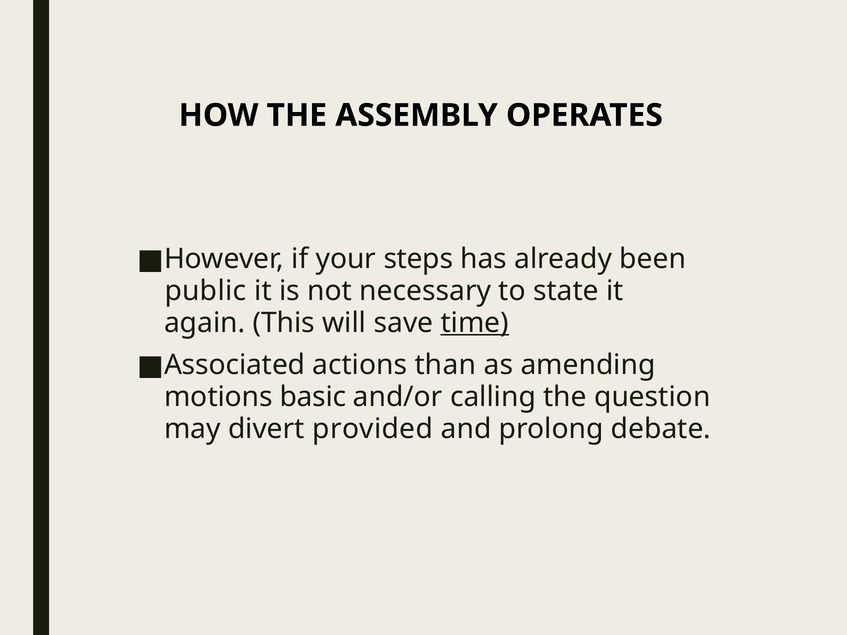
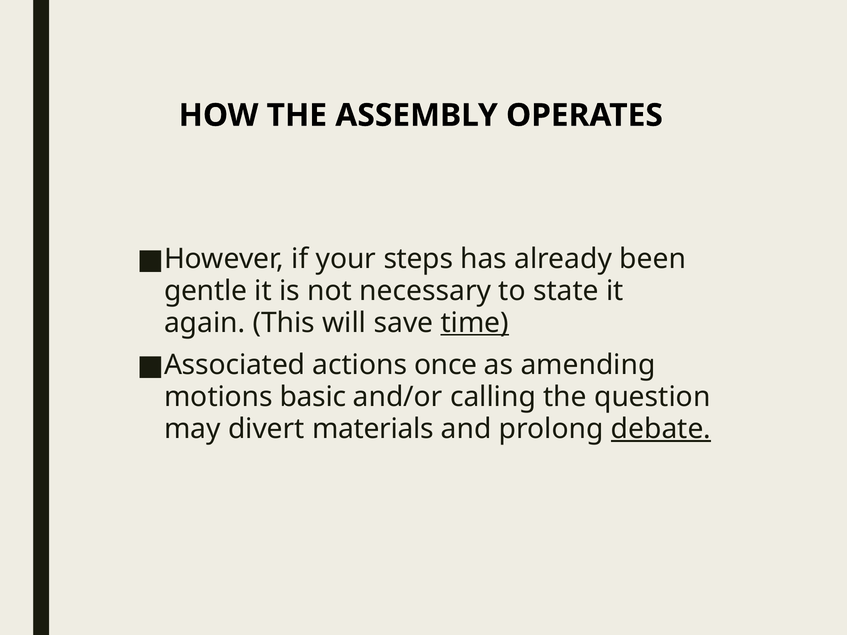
public: public -> gentle
than: than -> once
provided: provided -> materials
debate underline: none -> present
